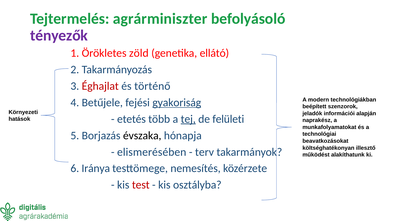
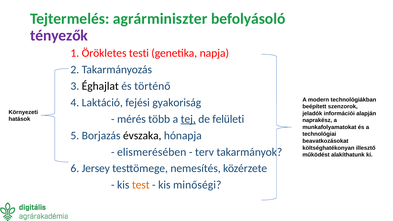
zöld: zöld -> testi
ellátó: ellátó -> napja
Éghajlat colour: red -> black
Betűjele: Betűjele -> Laktáció
gyakoriság underline: present -> none
etetés: etetés -> mérés
Iránya: Iránya -> Jersey
test colour: red -> orange
osztályba: osztályba -> minőségi
